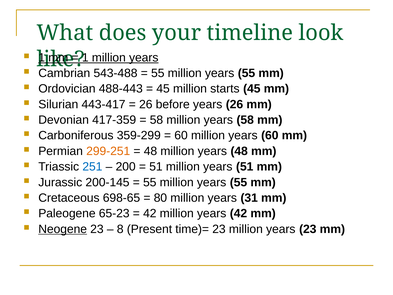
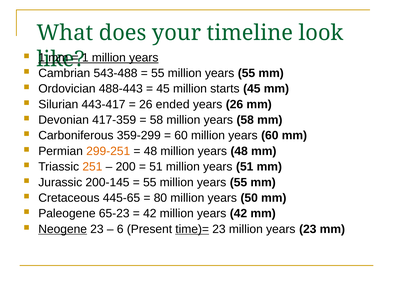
before: before -> ended
251 colour: blue -> orange
698-65: 698-65 -> 445-65
31: 31 -> 50
8: 8 -> 6
time)= underline: none -> present
